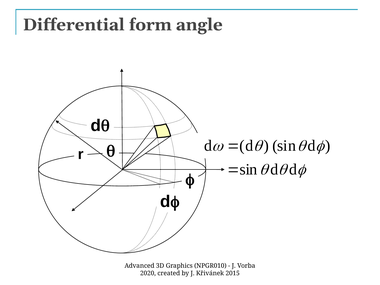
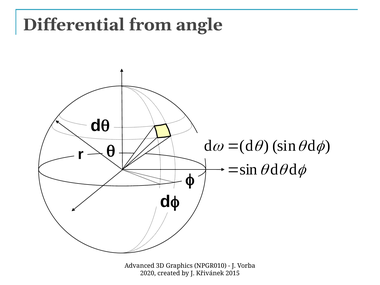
form: form -> from
